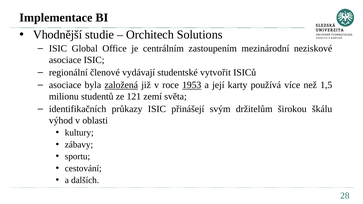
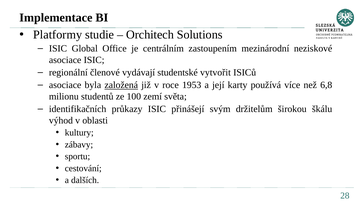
Vhodnější: Vhodnější -> Platformy
1953 underline: present -> none
1,5: 1,5 -> 6,8
121: 121 -> 100
